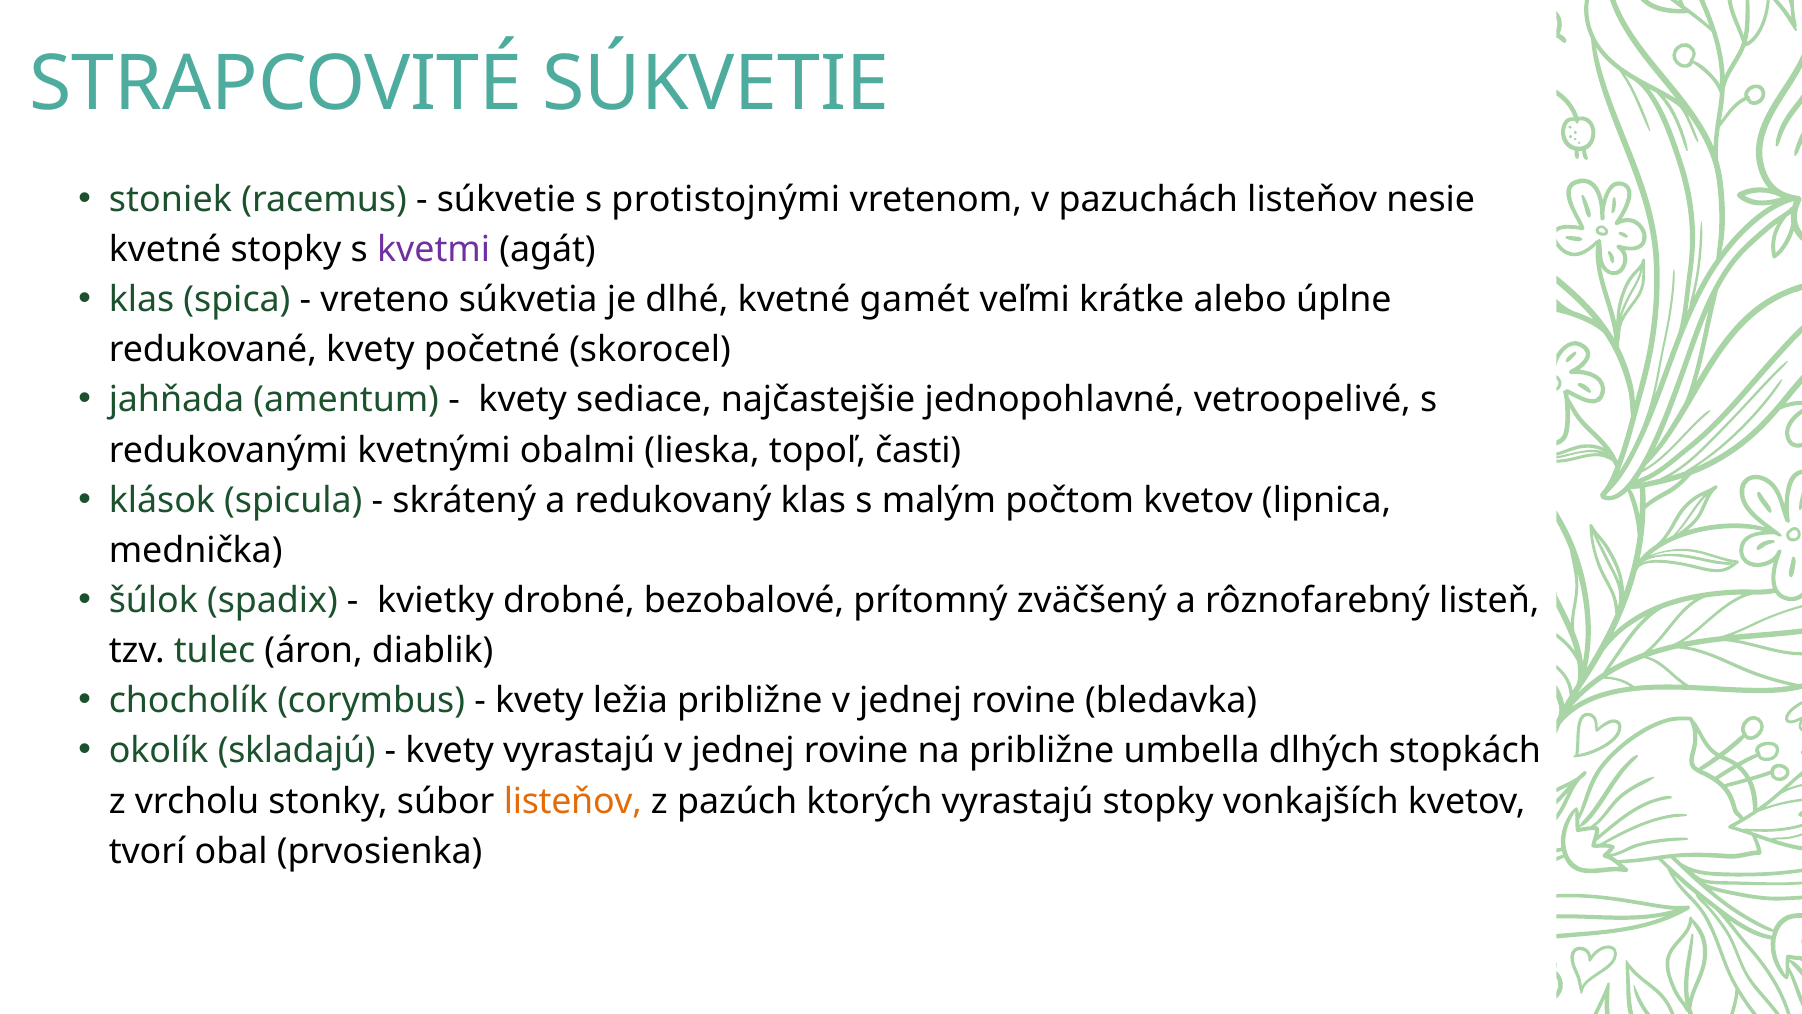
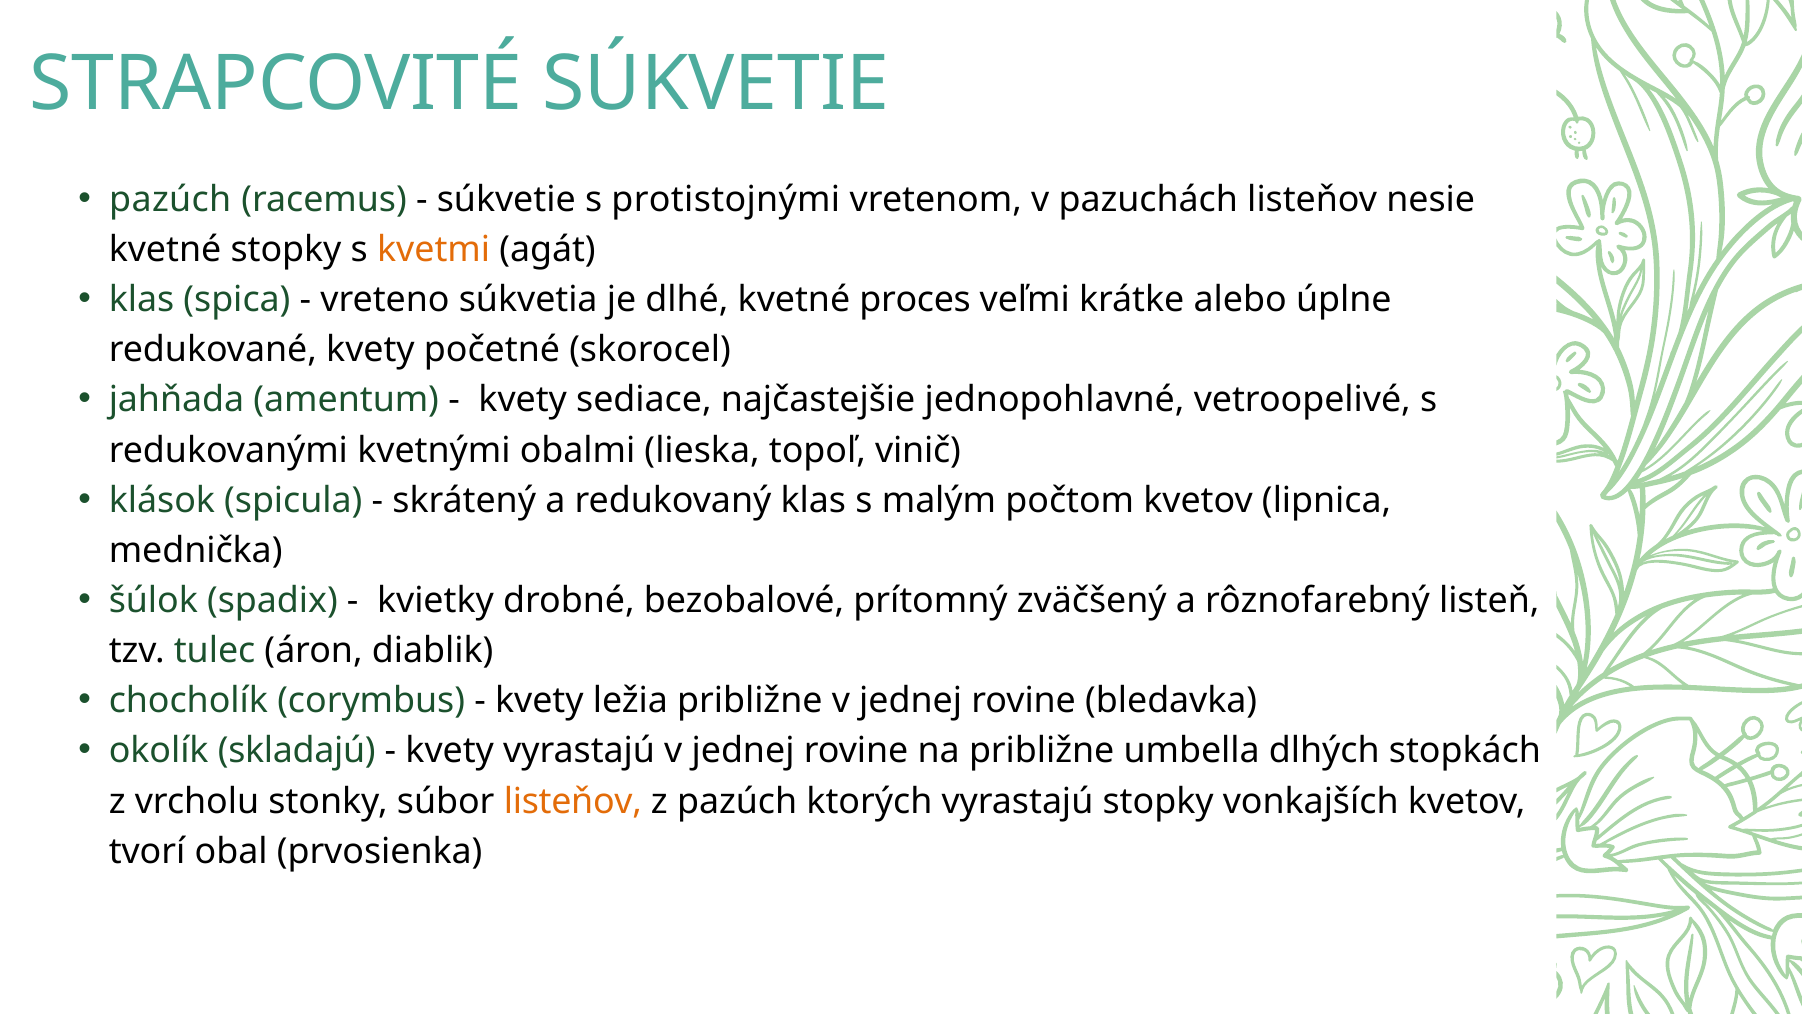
stoniek at (170, 199): stoniek -> pazúch
kvetmi colour: purple -> orange
gamét: gamét -> proces
časti: časti -> vinič
